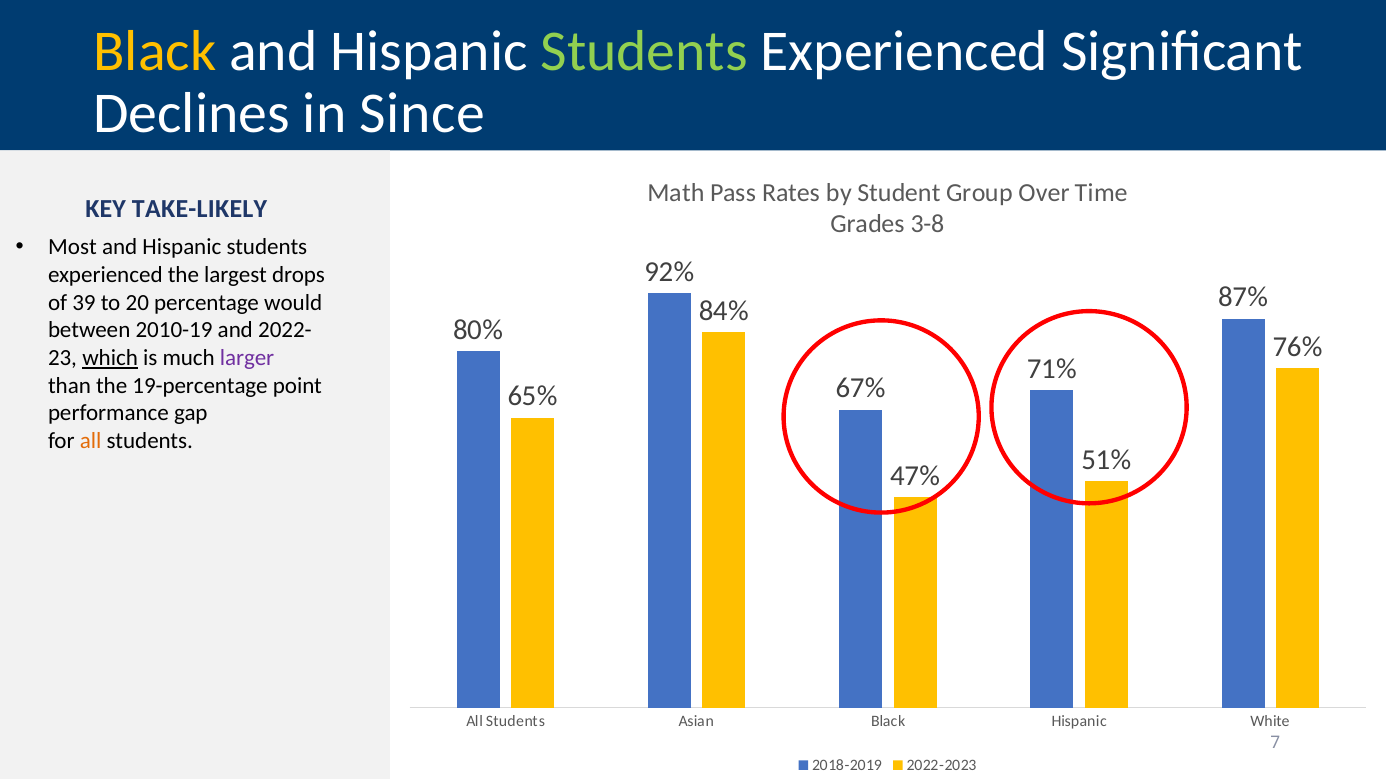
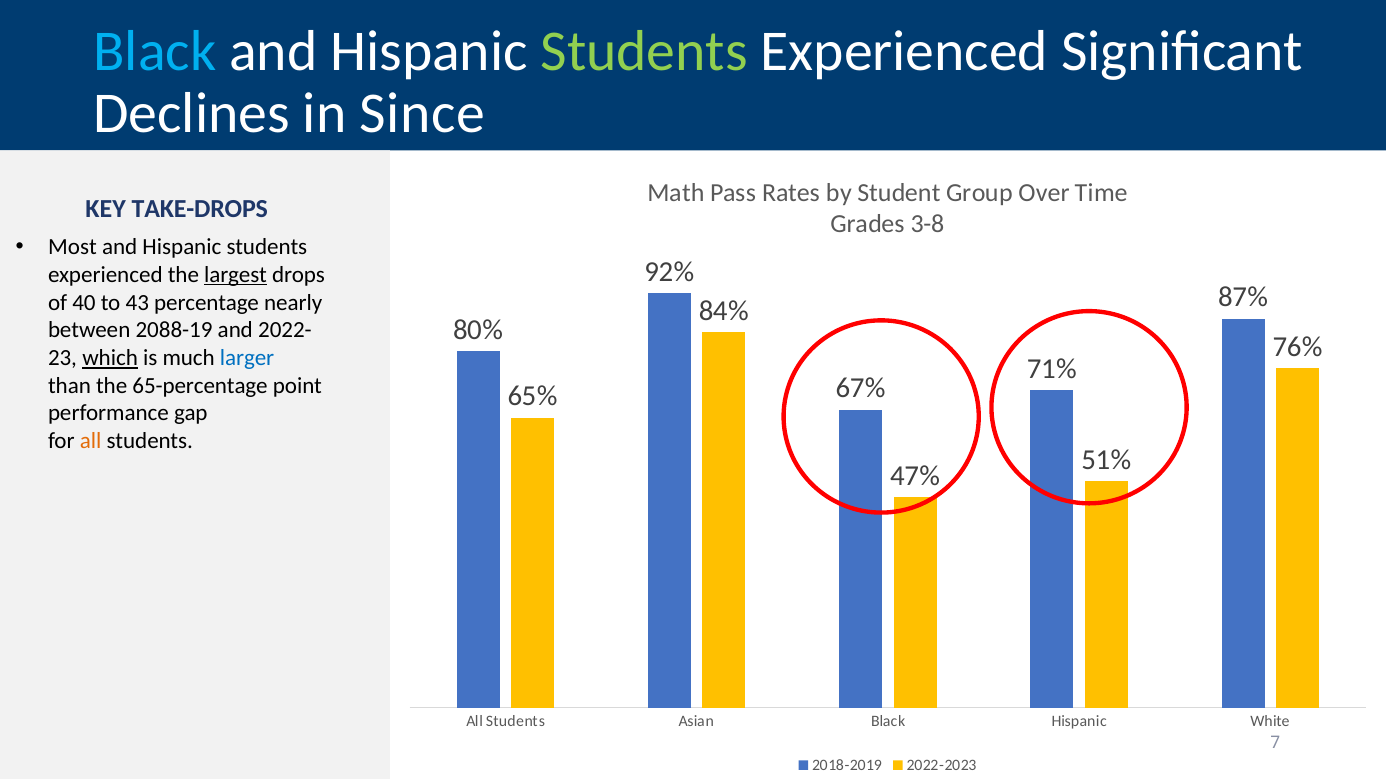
Black at (155, 51) colour: yellow -> light blue
TAKE-LIKELY: TAKE-LIKELY -> TAKE-DROPS
largest underline: none -> present
39: 39 -> 40
20: 20 -> 43
would: would -> nearly
2010-19: 2010-19 -> 2088-19
larger colour: purple -> blue
19-percentage: 19-percentage -> 65-percentage
